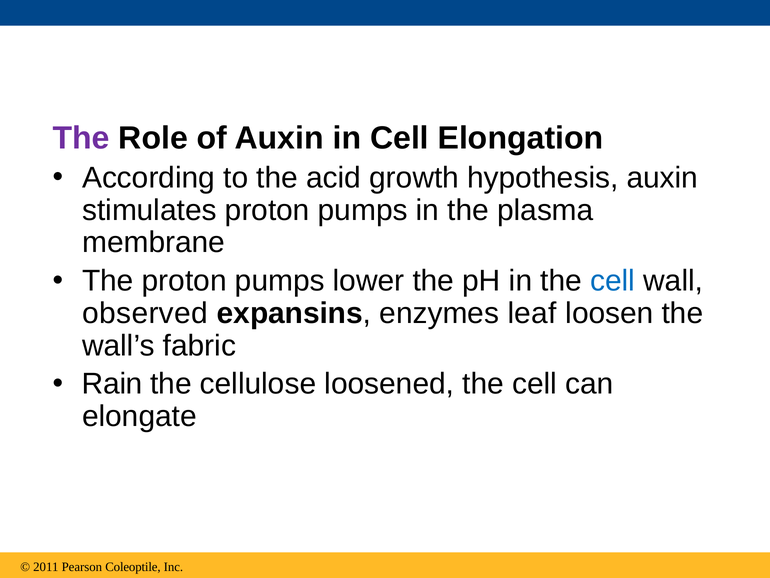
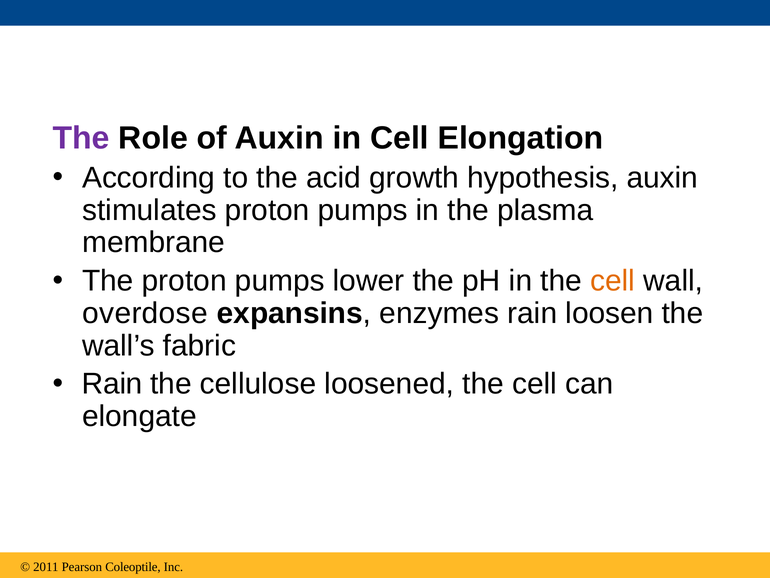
cell at (613, 281) colour: blue -> orange
observed: observed -> overdose
enzymes leaf: leaf -> rain
